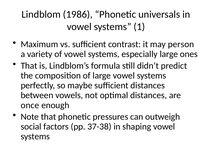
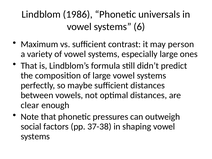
1: 1 -> 6
once: once -> clear
